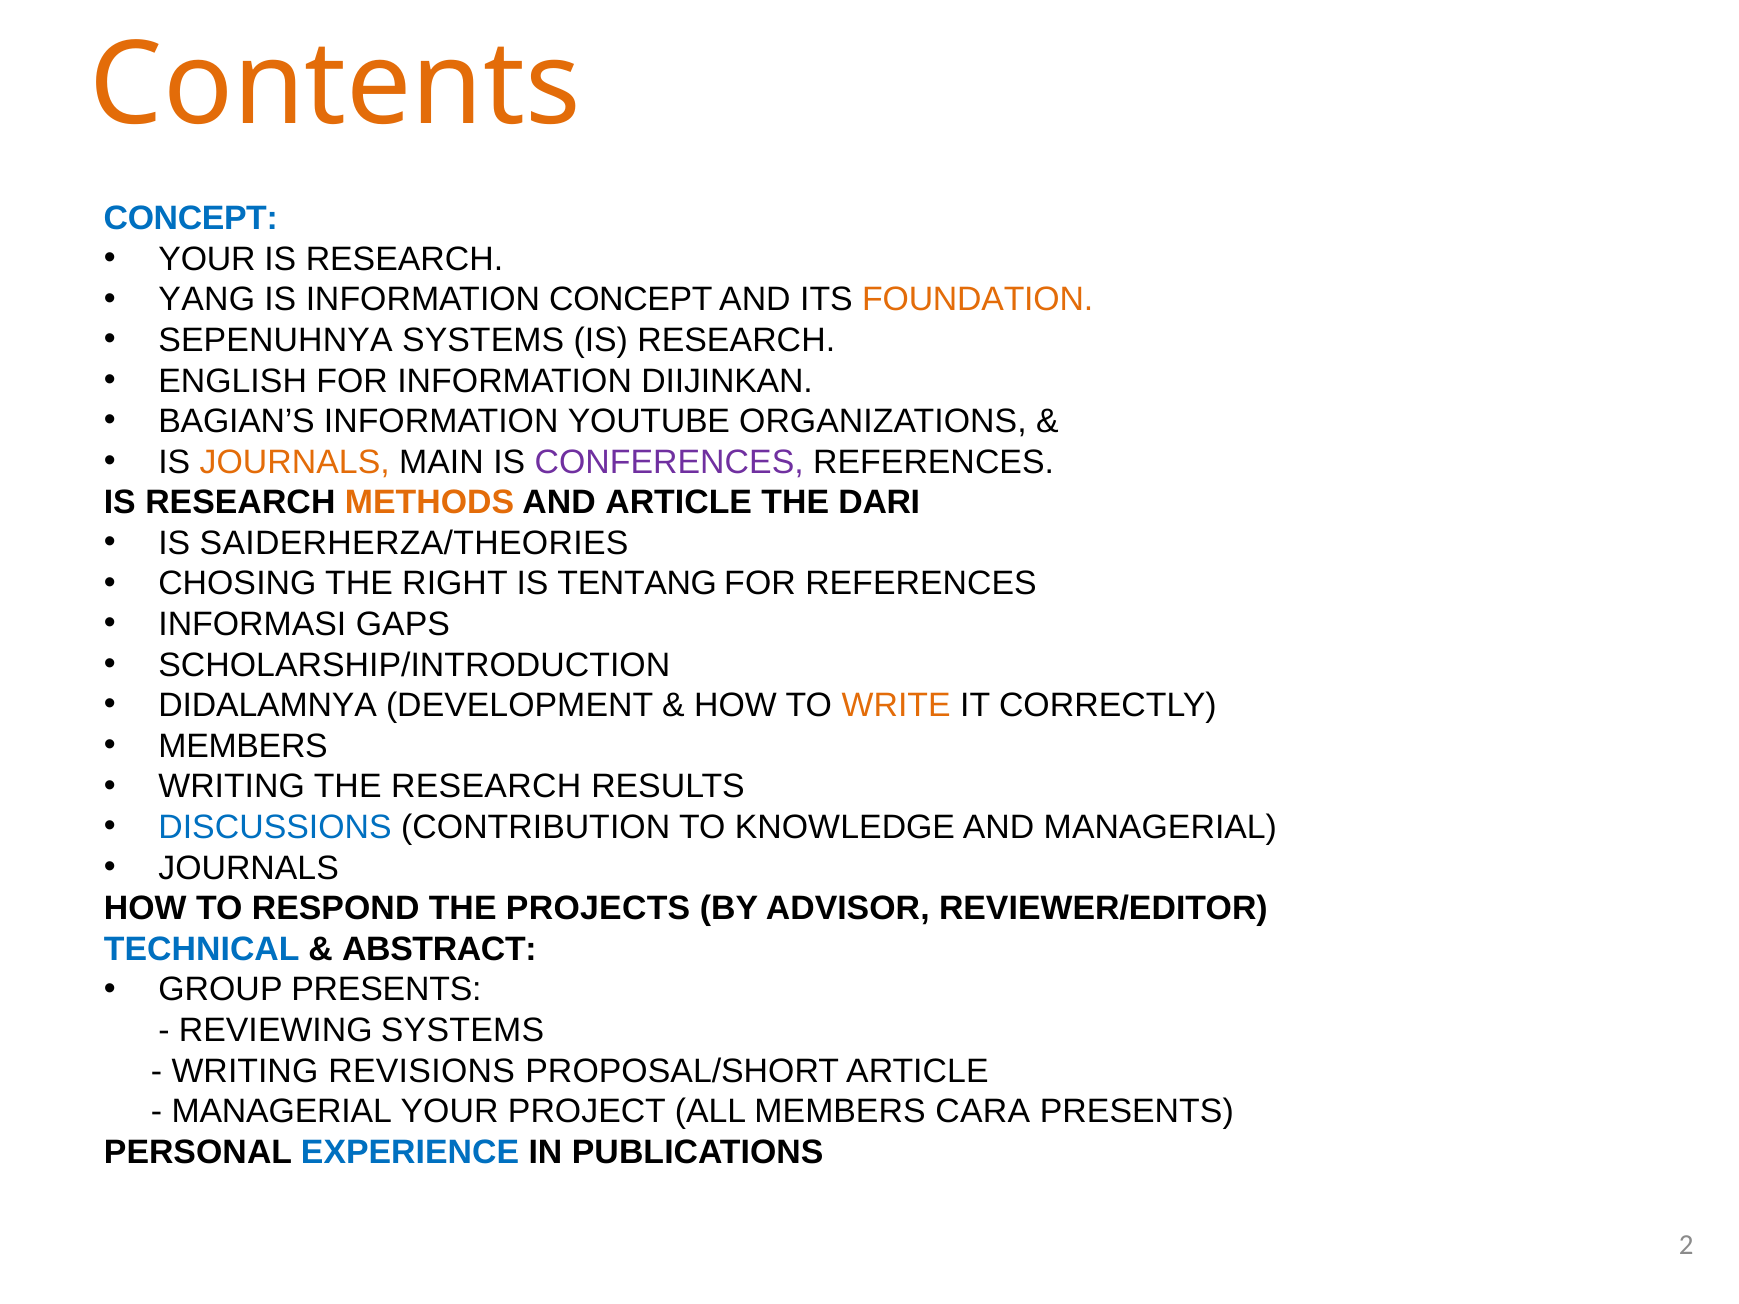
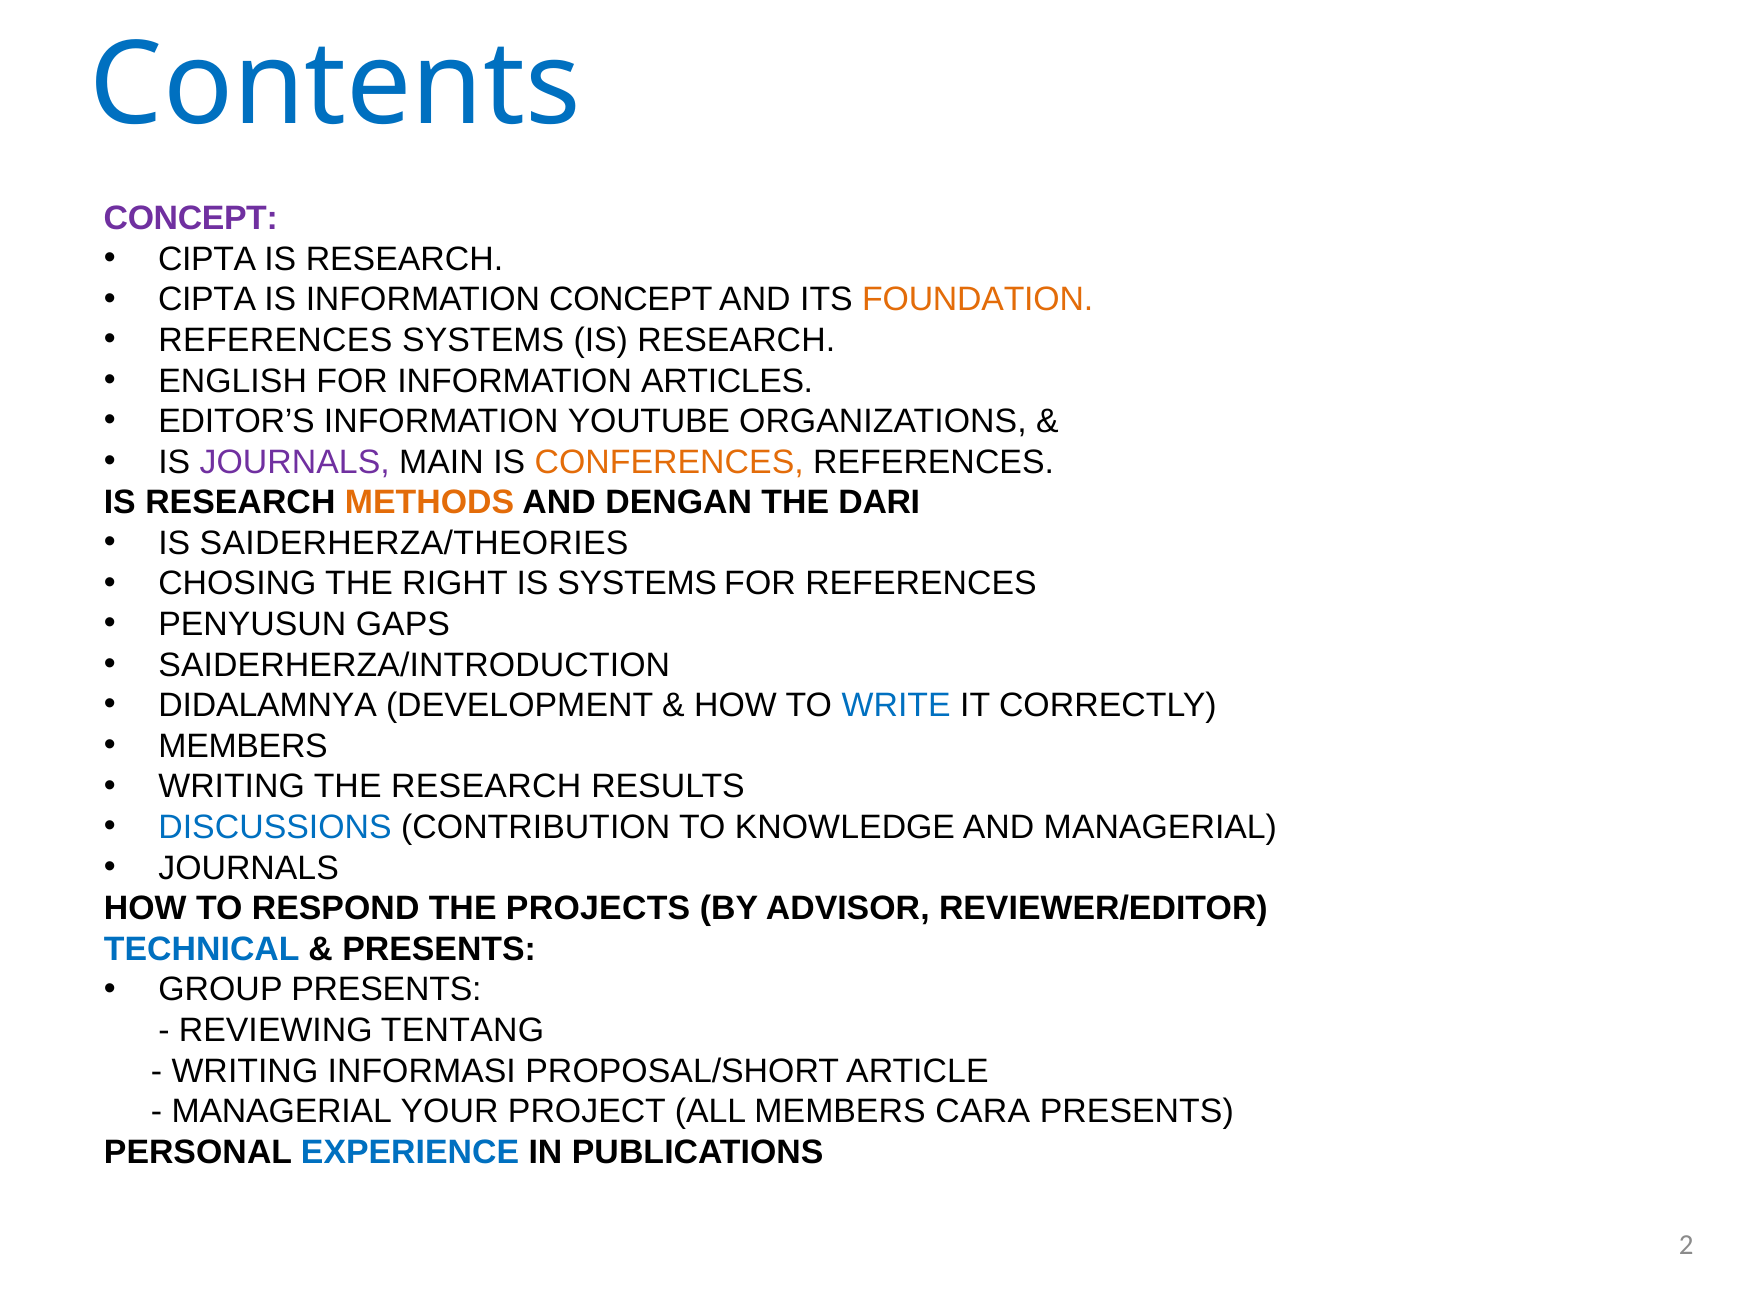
Contents colour: orange -> blue
CONCEPT at (191, 219) colour: blue -> purple
YOUR at (207, 259): YOUR -> CIPTA
YANG at (207, 300): YANG -> CIPTA
SEPENUHNYA at (275, 340): SEPENUHNYA -> REFERENCES
DIIJINKAN: DIIJINKAN -> ARTICLES
BAGIAN’S: BAGIAN’S -> EDITOR’S
JOURNALS at (295, 462) colour: orange -> purple
CONFERENCES colour: purple -> orange
AND ARTICLE: ARTICLE -> DENGAN
IS TENTANG: TENTANG -> SYSTEMS
INFORMASI: INFORMASI -> PENYUSUN
SCHOLARSHIP/INTRODUCTION: SCHOLARSHIP/INTRODUCTION -> SAIDERHERZA/INTRODUCTION
WRITE colour: orange -> blue
ABSTRACT at (439, 949): ABSTRACT -> PRESENTS
REVIEWING SYSTEMS: SYSTEMS -> TENTANG
REVISIONS: REVISIONS -> INFORMASI
